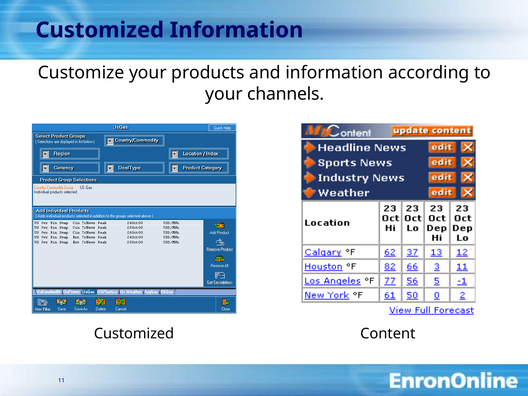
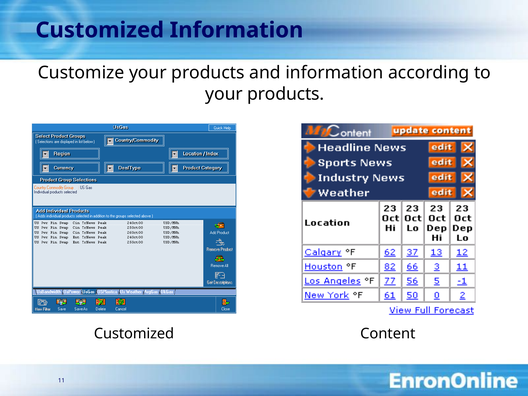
channels at (286, 94): channels -> products
